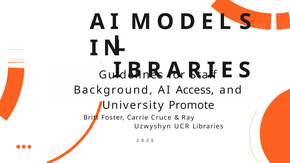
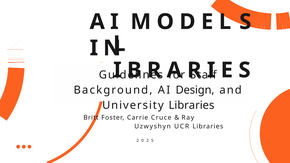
Access: Access -> Design
University Promote: Promote -> Libraries
